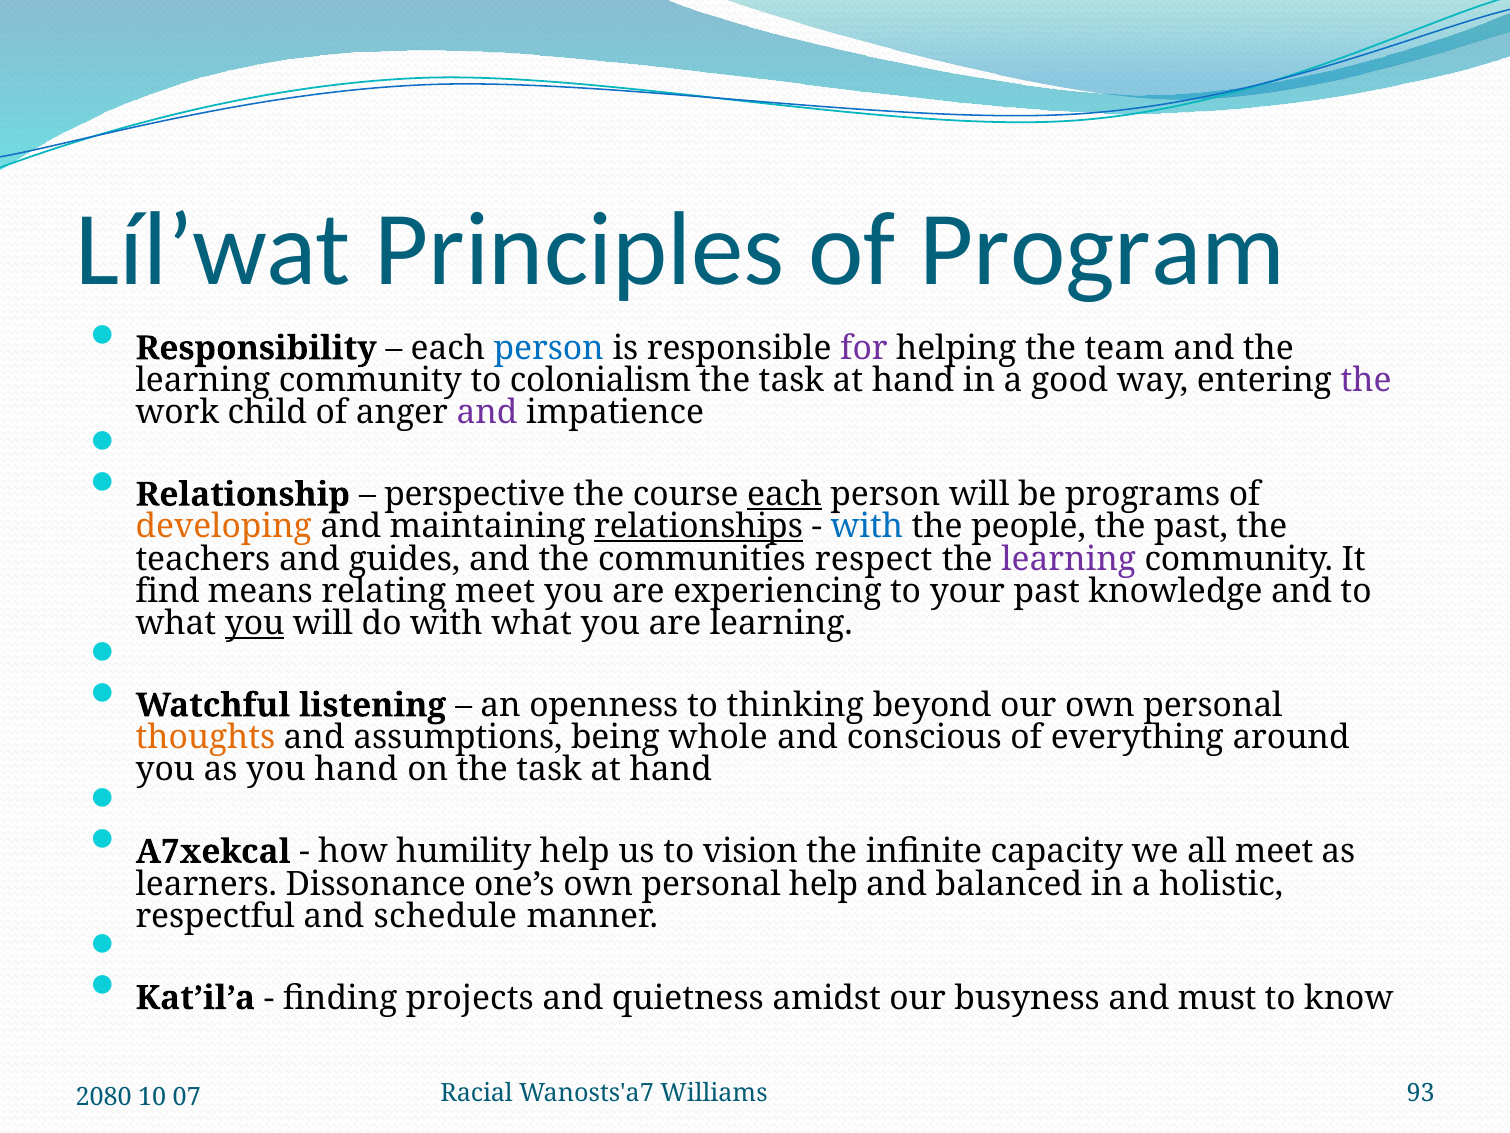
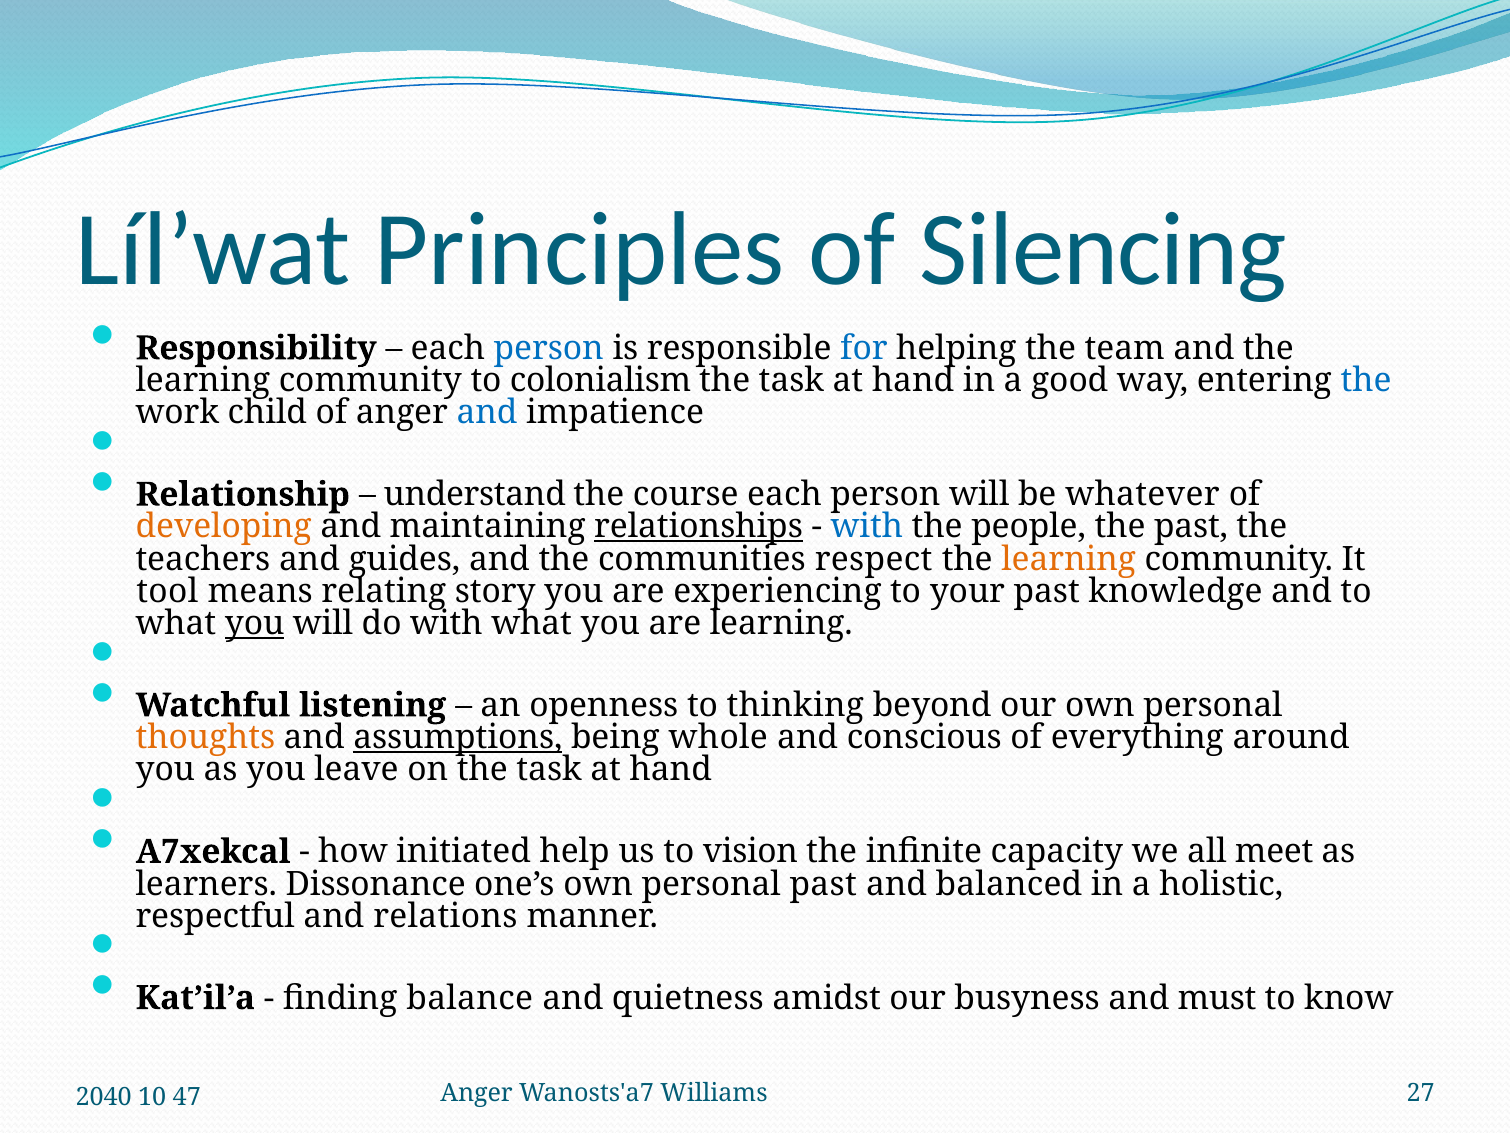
Program: Program -> Silencing
for colour: purple -> blue
the at (1366, 380) colour: purple -> blue
and at (487, 413) colour: purple -> blue
perspective: perspective -> understand
each at (785, 494) underline: present -> none
programs: programs -> whatever
learning at (1069, 559) colour: purple -> orange
find: find -> tool
relating meet: meet -> story
assumptions underline: none -> present
you hand: hand -> leave
humility: humility -> initiated
personal help: help -> past
schedule: schedule -> relations
projects: projects -> balance
Racial at (477, 1093): Racial -> Anger
93: 93 -> 27
2080: 2080 -> 2040
07: 07 -> 47
